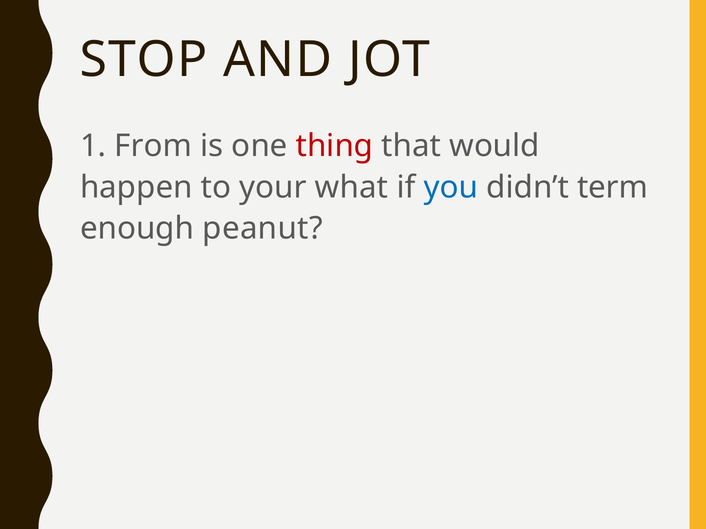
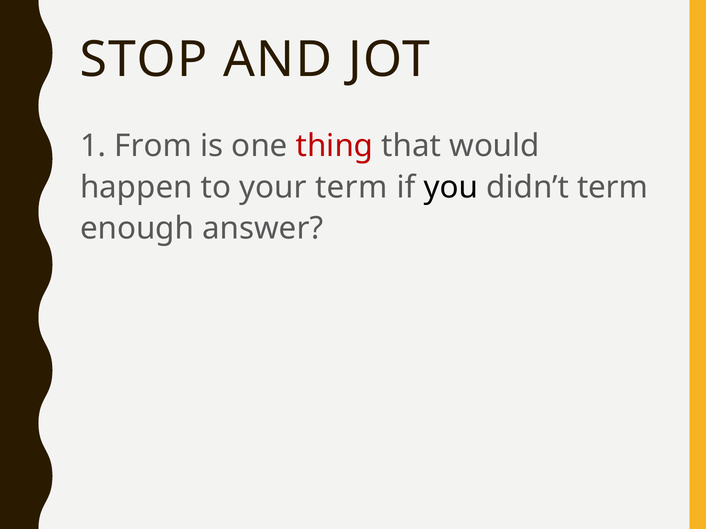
your what: what -> term
you colour: blue -> black
peanut: peanut -> answer
